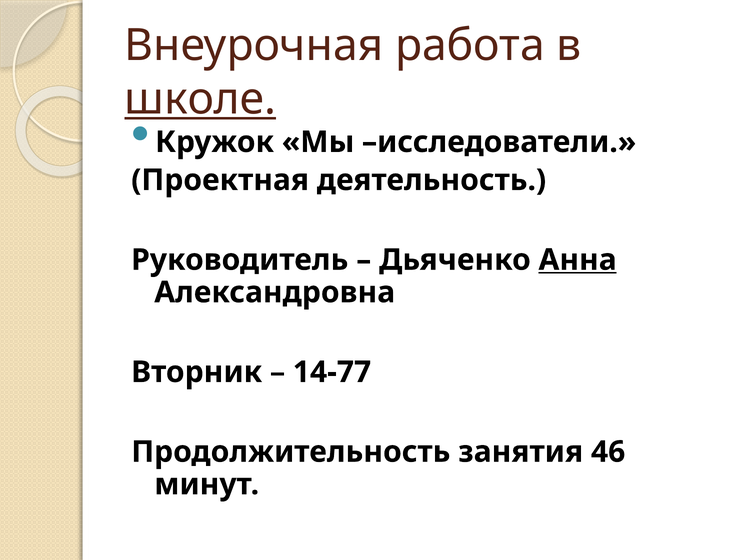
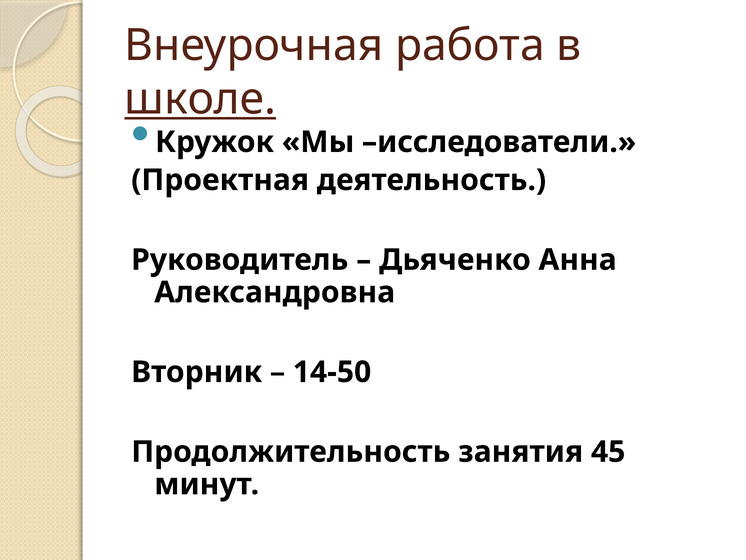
Анна underline: present -> none
14-77: 14-77 -> 14-50
46: 46 -> 45
